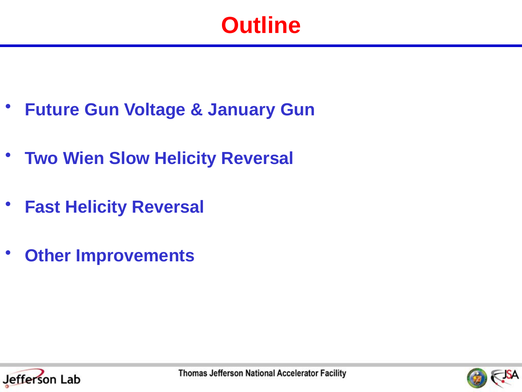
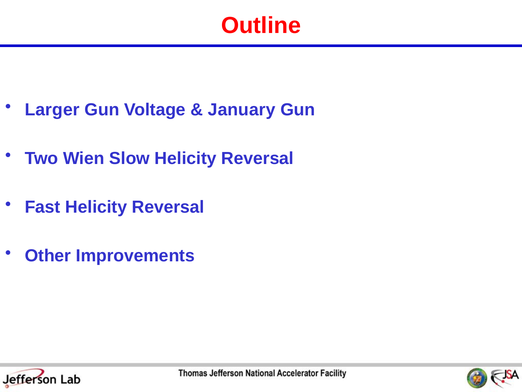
Future: Future -> Larger
